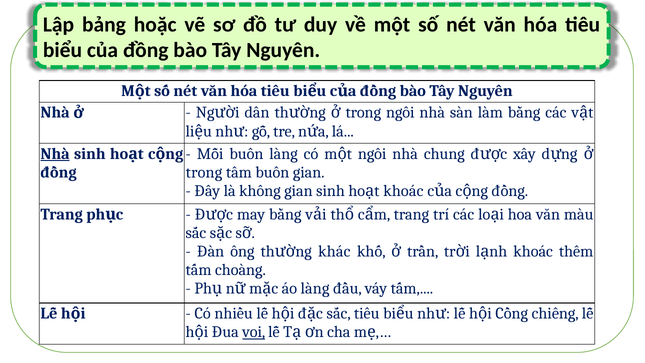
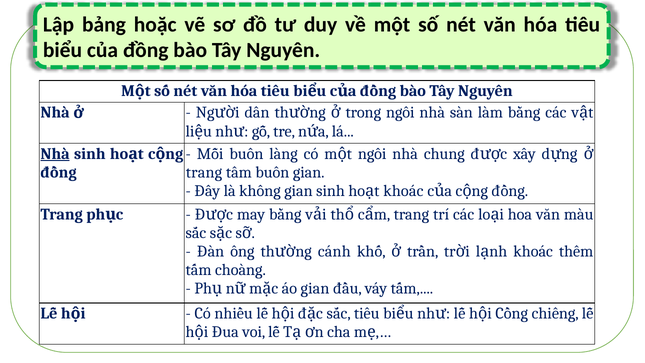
trong at (204, 172): trong -> trang
khác: khác -> cánh
áo làng: làng -> gian
voi underline: present -> none
